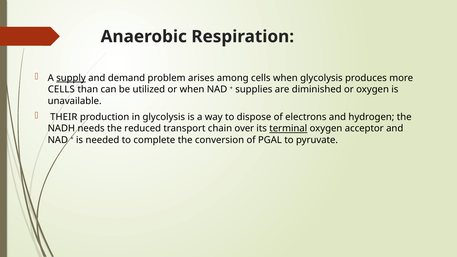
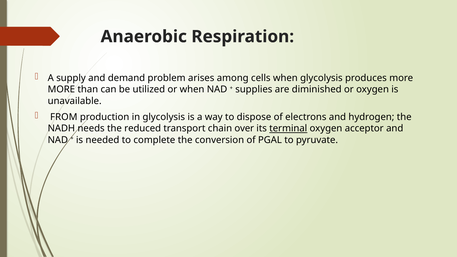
supply underline: present -> none
CELLS at (61, 89): CELLS -> MORE
THEIR: THEIR -> FROM
